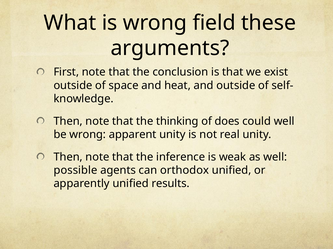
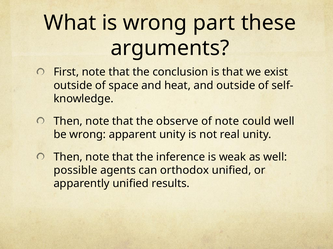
field: field -> part
thinking: thinking -> observe
of does: does -> note
